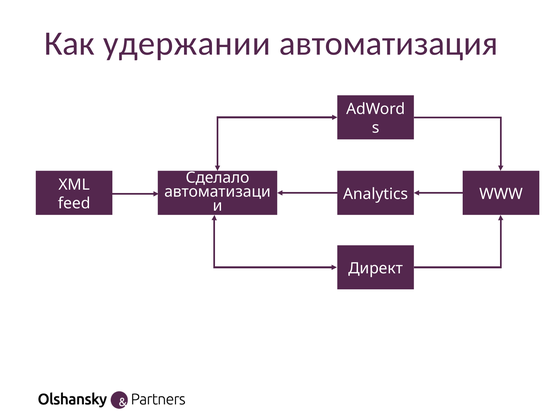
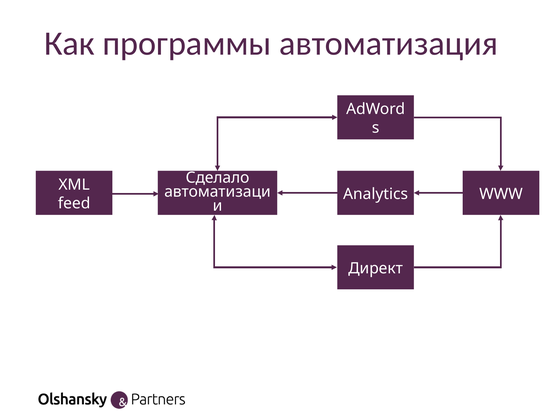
удержании: удержании -> программы
